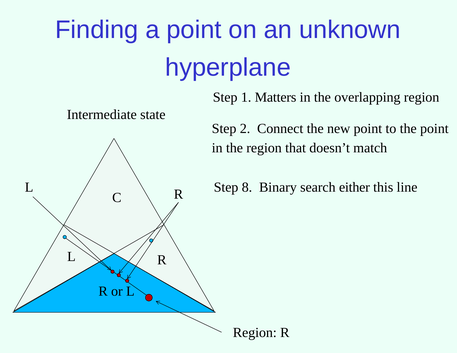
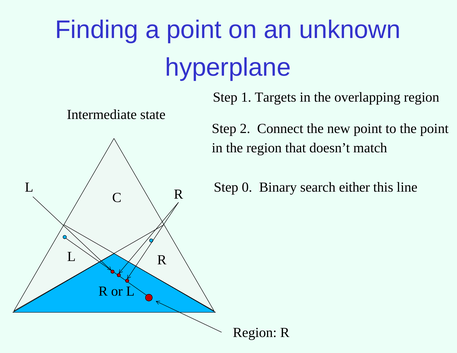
Matters: Matters -> Targets
8: 8 -> 0
